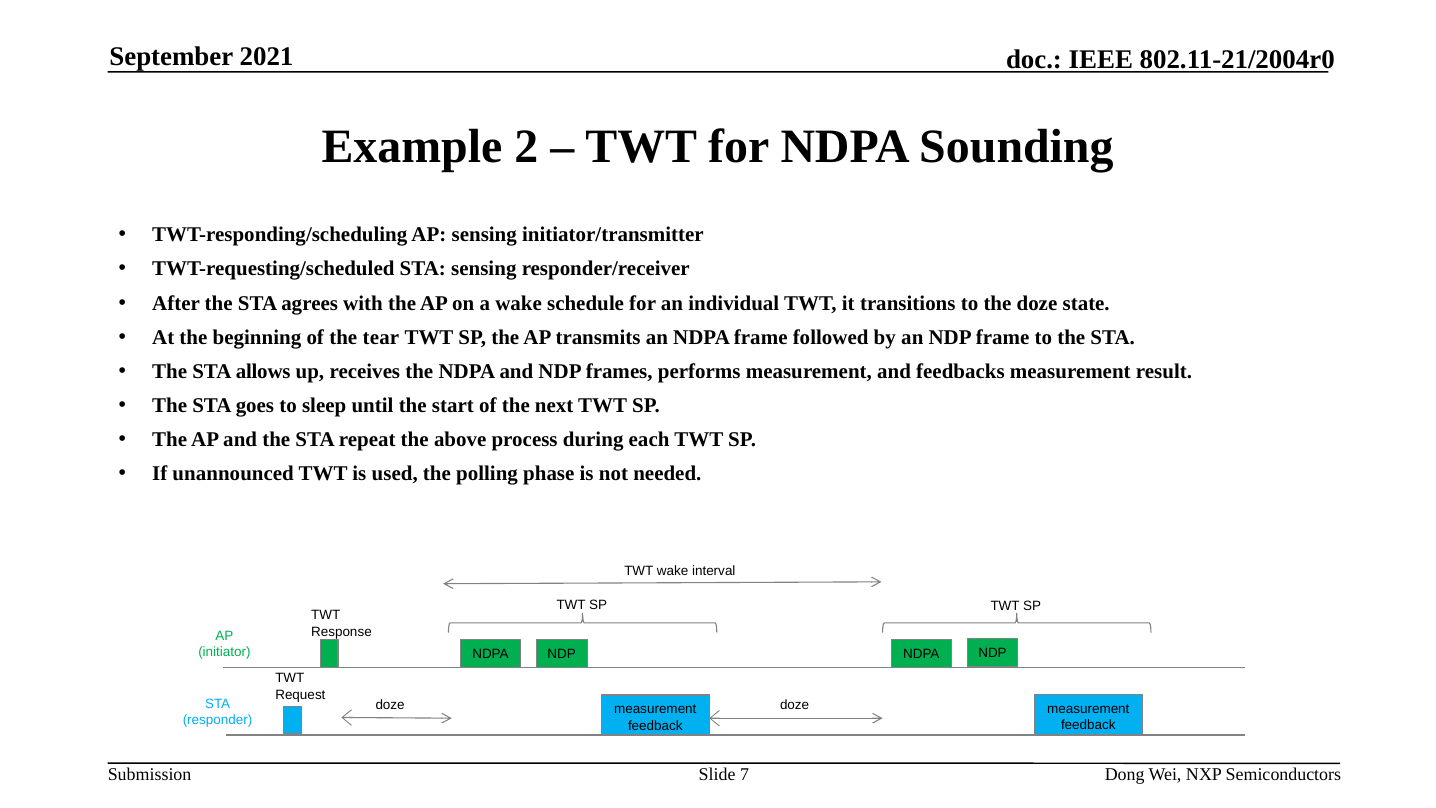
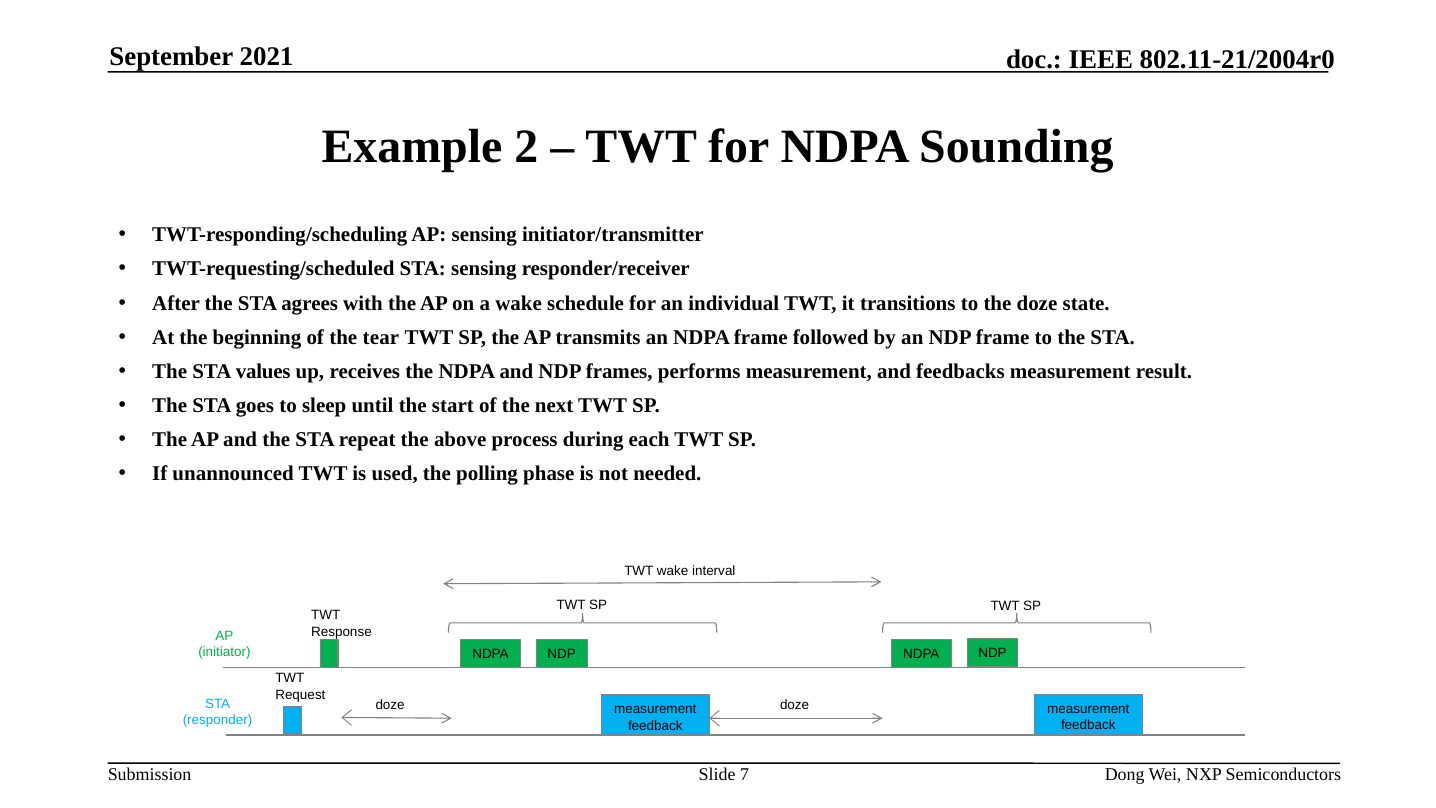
allows: allows -> values
